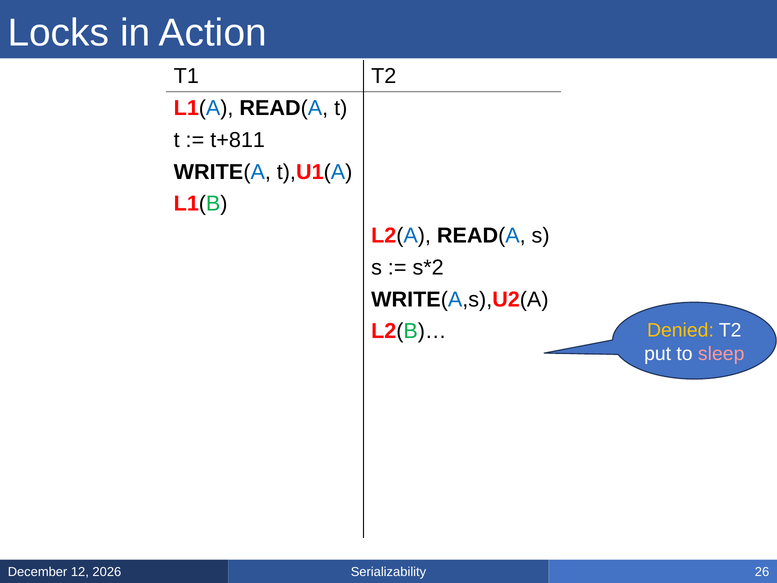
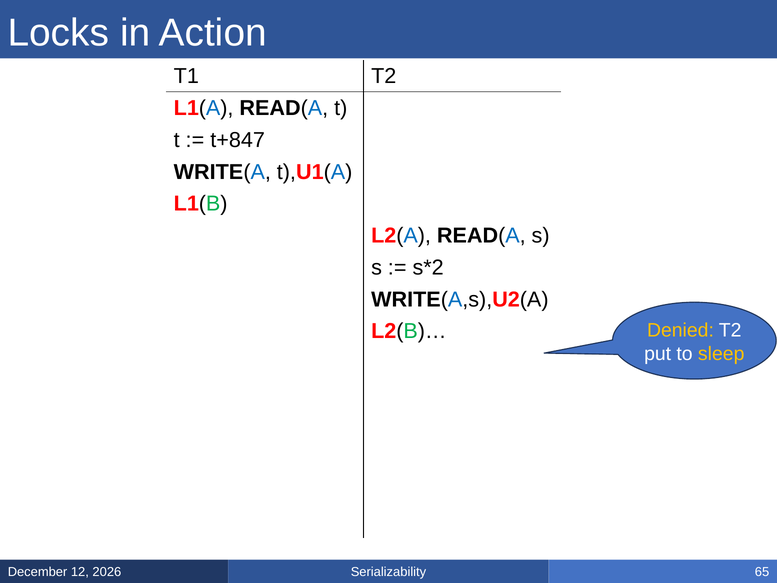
t+811: t+811 -> t+847
sleep colour: pink -> yellow
26: 26 -> 65
